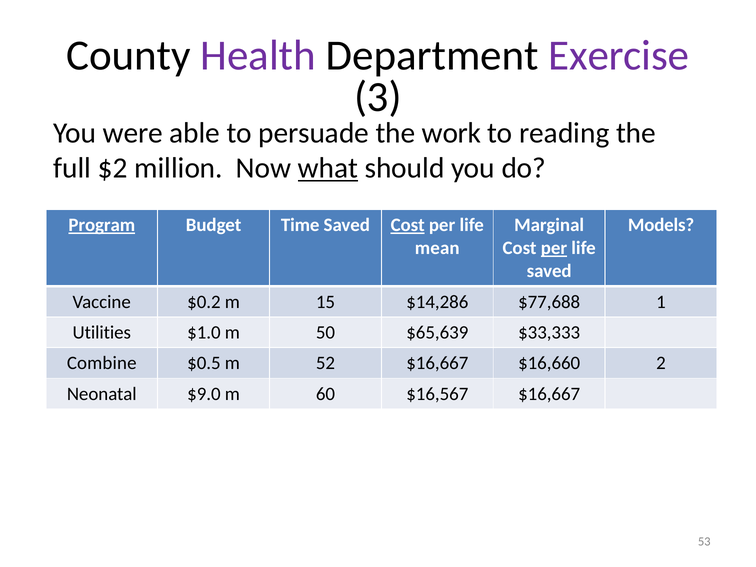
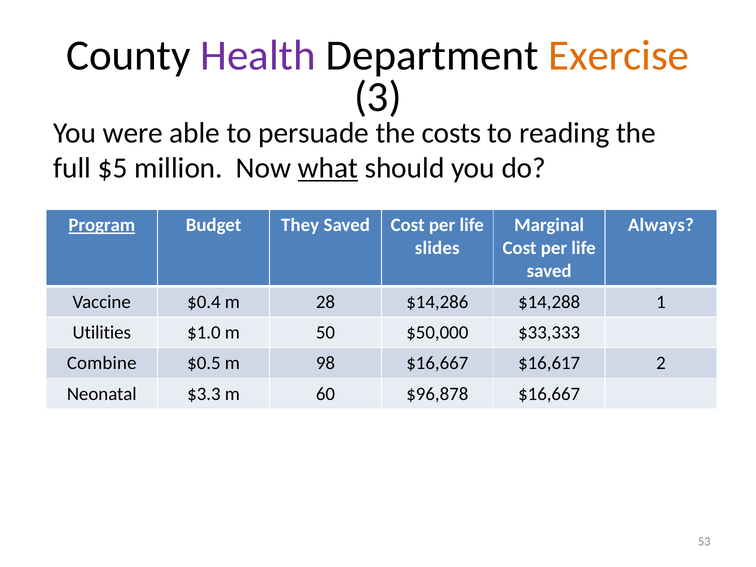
Exercise colour: purple -> orange
work: work -> costs
$2: $2 -> $5
Time: Time -> They
Cost at (408, 225) underline: present -> none
Models: Models -> Always
mean: mean -> slides
per at (554, 248) underline: present -> none
$0.2: $0.2 -> $0.4
15: 15 -> 28
$77,688: $77,688 -> $14,288
$65,639: $65,639 -> $50,000
52: 52 -> 98
$16,660: $16,660 -> $16,617
$9.0: $9.0 -> $3.3
$16,567: $16,567 -> $96,878
